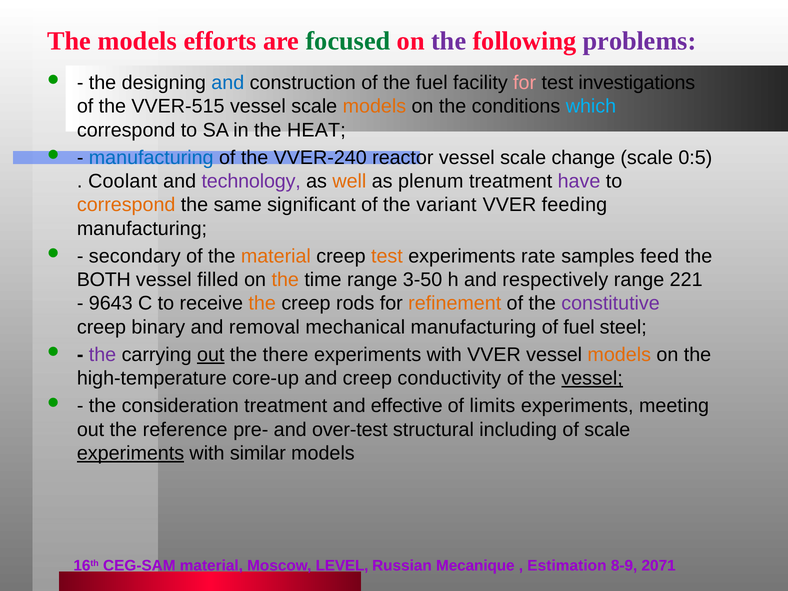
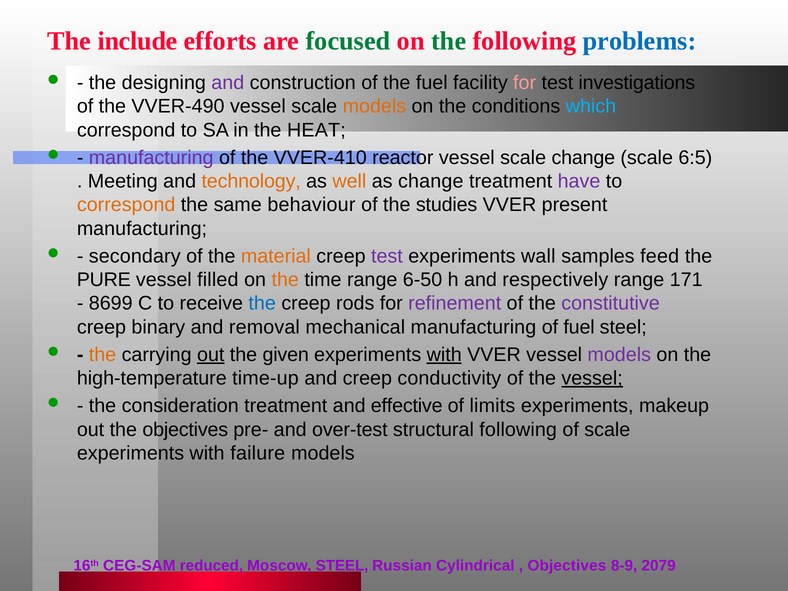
The models: models -> include
the at (449, 41) colour: purple -> green
problems colour: purple -> blue
and at (228, 83) colour: blue -> purple
VVER-515: VVER-515 -> VVER-490
manufacturing at (151, 158) colour: blue -> purple
VVER-240: VVER-240 -> VVER-410
0:5: 0:5 -> 6:5
Coolant: Coolant -> Meeting
technology colour: purple -> orange
as plenum: plenum -> change
significant: significant -> behaviour
variant: variant -> studies
feeding: feeding -> present
test at (387, 256) colour: orange -> purple
rate: rate -> wall
BOTH: BOTH -> PURE
3-50: 3-50 -> 6-50
221: 221 -> 171
9643: 9643 -> 8699
the at (262, 303) colour: orange -> blue
refinement colour: orange -> purple
the at (103, 355) colour: purple -> orange
there: there -> given
with at (444, 355) underline: none -> present
models at (619, 355) colour: orange -> purple
core-up: core-up -> time-up
meeting: meeting -> makeup
the reference: reference -> objectives
structural including: including -> following
experiments at (131, 453) underline: present -> none
similar: similar -> failure
CEG-SAM material: material -> reduced
Moscow LEVEL: LEVEL -> STEEL
Mecanique: Mecanique -> Cylindrical
Estimation at (567, 566): Estimation -> Objectives
2071: 2071 -> 2079
